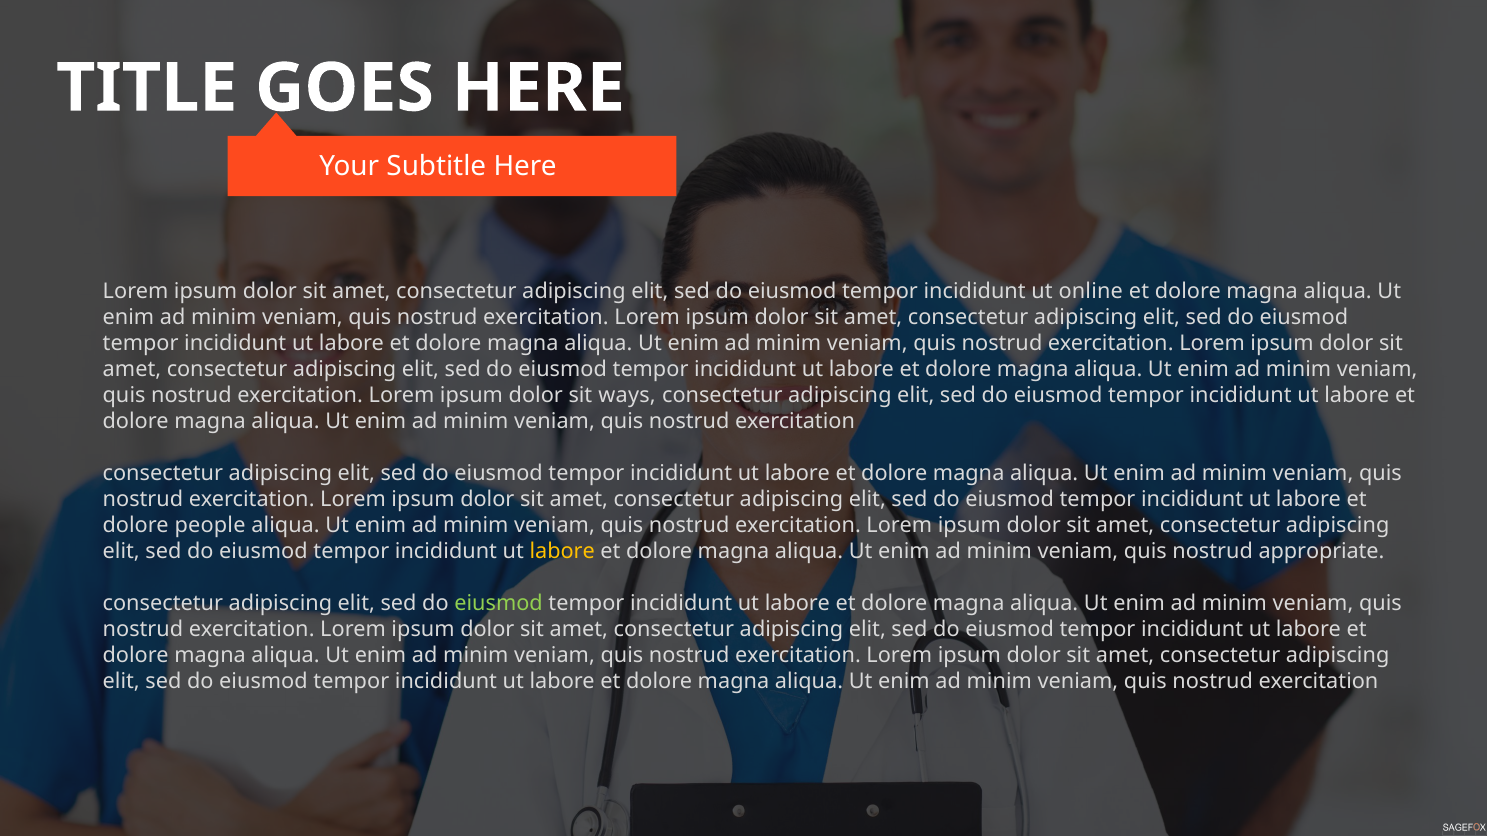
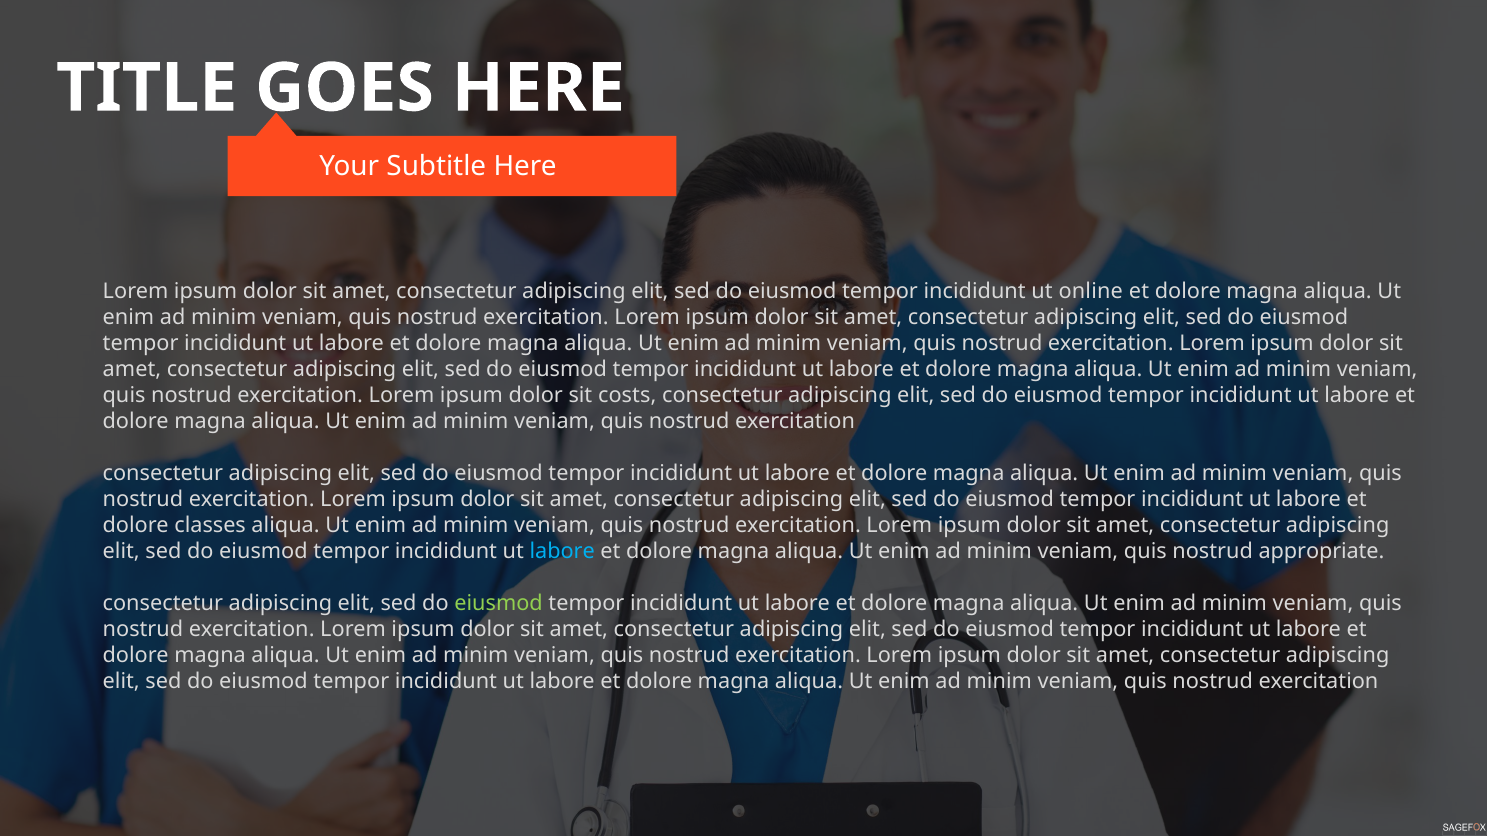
ways: ways -> costs
people: people -> classes
labore at (562, 552) colour: yellow -> light blue
